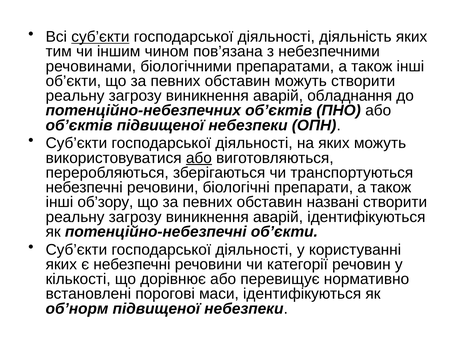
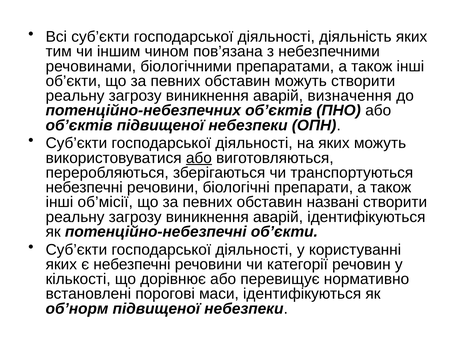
суб’єкти at (100, 37) underline: present -> none
обладнання: обладнання -> визначення
об’зору: об’зору -> об’місії
